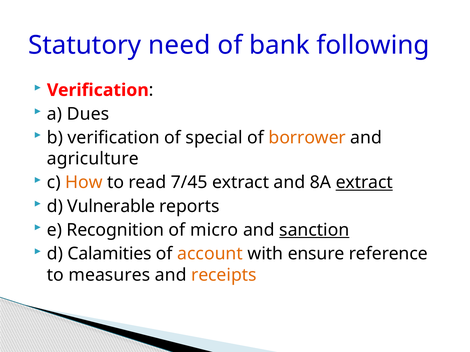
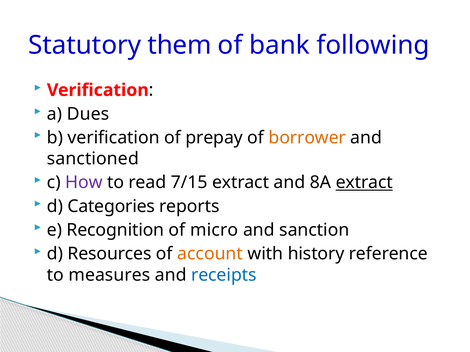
need: need -> them
special: special -> prepay
agriculture: agriculture -> sanctioned
How colour: orange -> purple
7/45: 7/45 -> 7/15
Vulnerable: Vulnerable -> Categories
sanction underline: present -> none
Calamities: Calamities -> Resources
ensure: ensure -> history
receipts colour: orange -> blue
